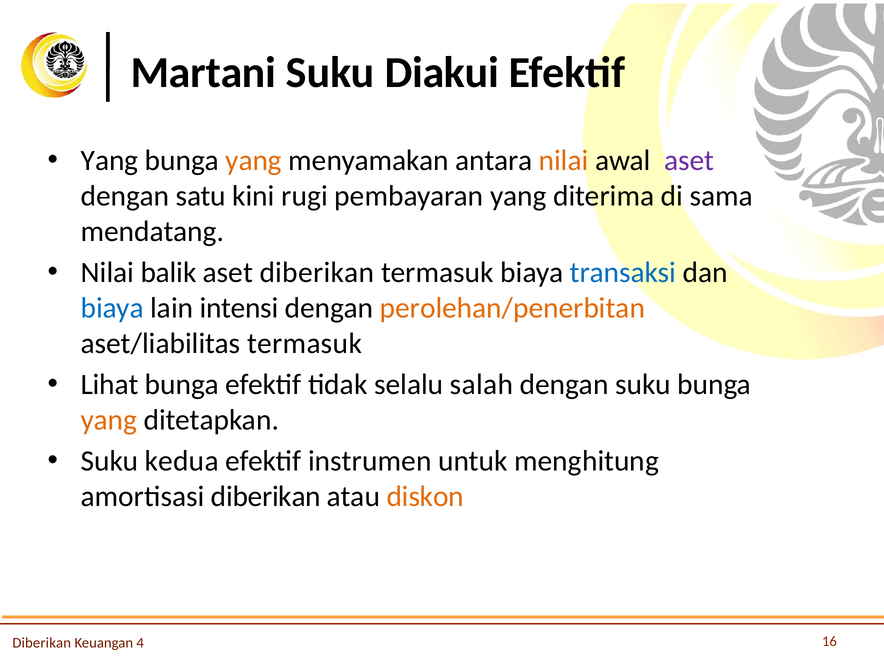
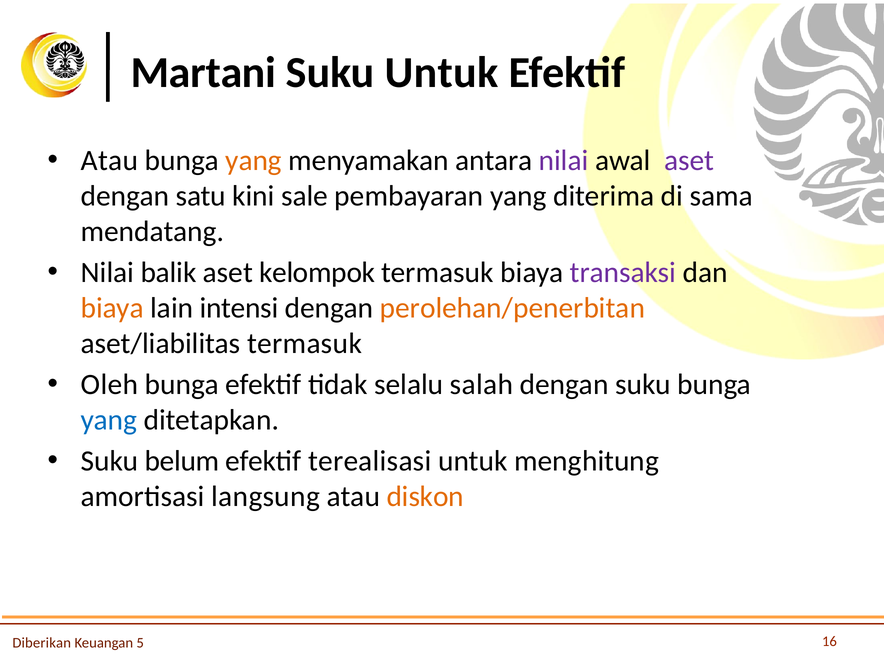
Suku Diakui: Diakui -> Untuk
Yang at (110, 161): Yang -> Atau
nilai at (564, 161) colour: orange -> purple
rugi: rugi -> sale
aset diberikan: diberikan -> kelompok
transaksi colour: blue -> purple
biaya at (112, 308) colour: blue -> orange
Lihat: Lihat -> Oleh
yang at (109, 420) colour: orange -> blue
kedua: kedua -> belum
instrumen: instrumen -> terealisasi
amortisasi diberikan: diberikan -> langsung
4: 4 -> 5
